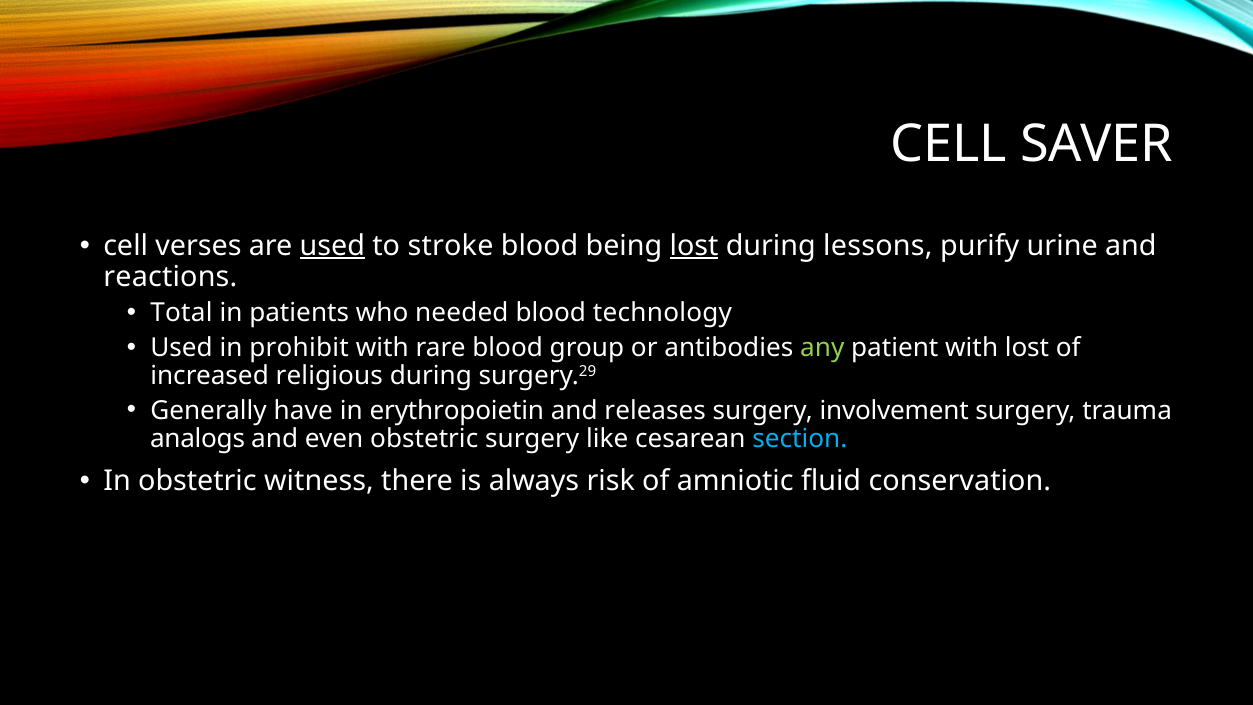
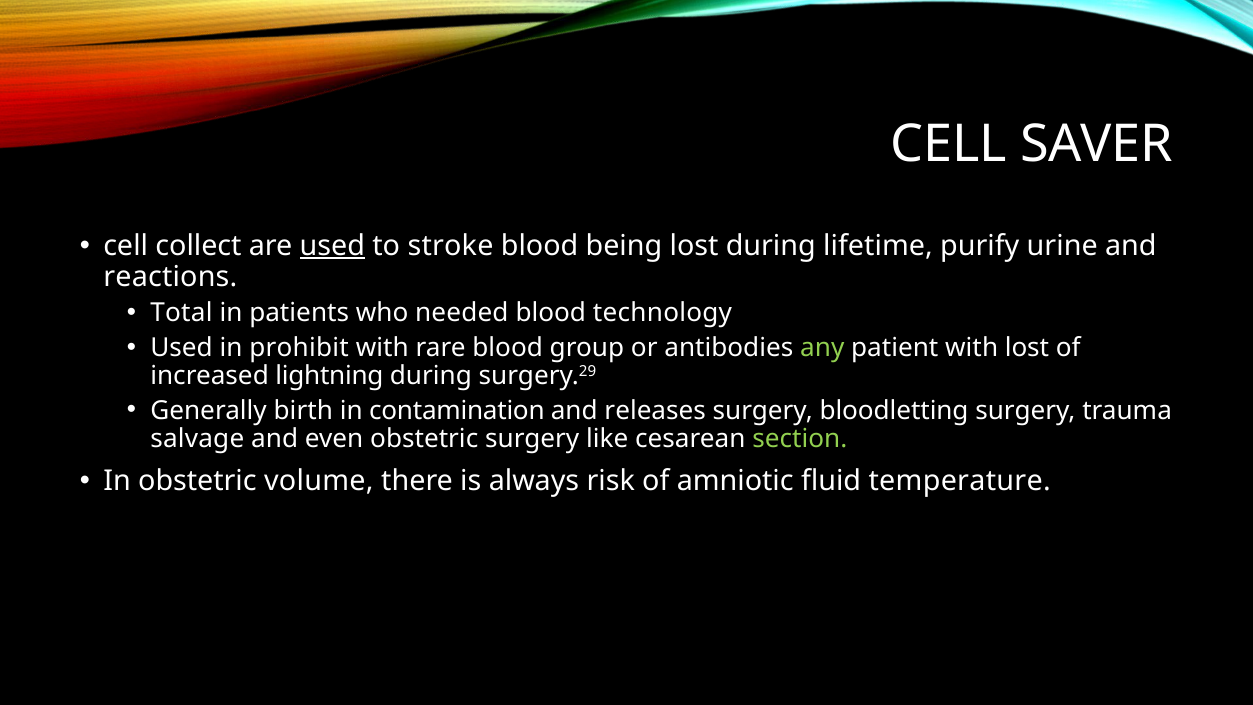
verses: verses -> collect
lost at (694, 246) underline: present -> none
lessons: lessons -> lifetime
religious: religious -> lightning
have: have -> birth
erythropoietin: erythropoietin -> contamination
involvement: involvement -> bloodletting
analogs: analogs -> salvage
section colour: light blue -> light green
witness: witness -> volume
conservation: conservation -> temperature
